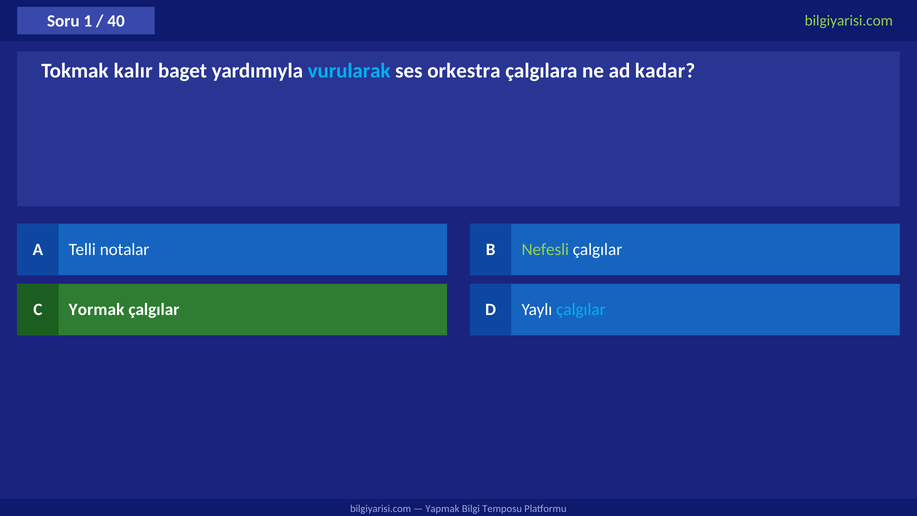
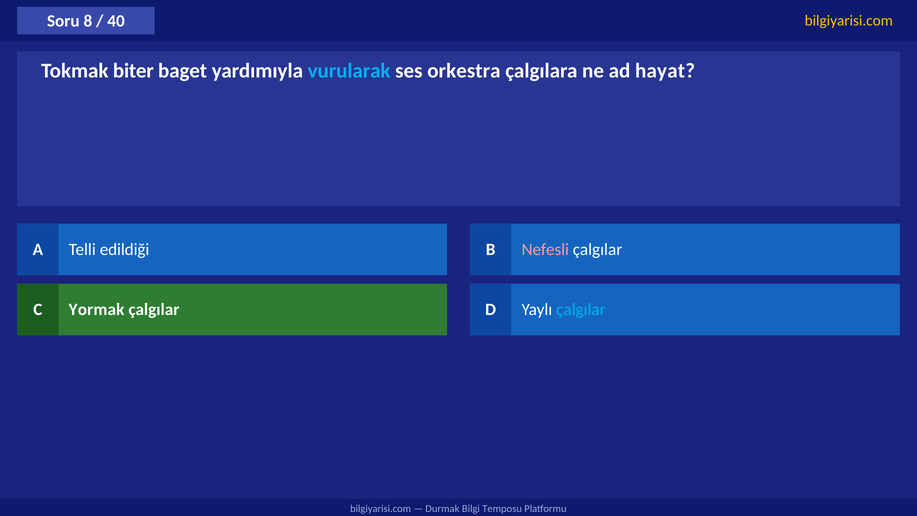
1: 1 -> 8
bilgiyarisi.com at (849, 21) colour: light green -> yellow
kalır: kalır -> biter
kadar: kadar -> hayat
notalar: notalar -> edildiği
Nefesli colour: light green -> pink
Yapmak: Yapmak -> Durmak
